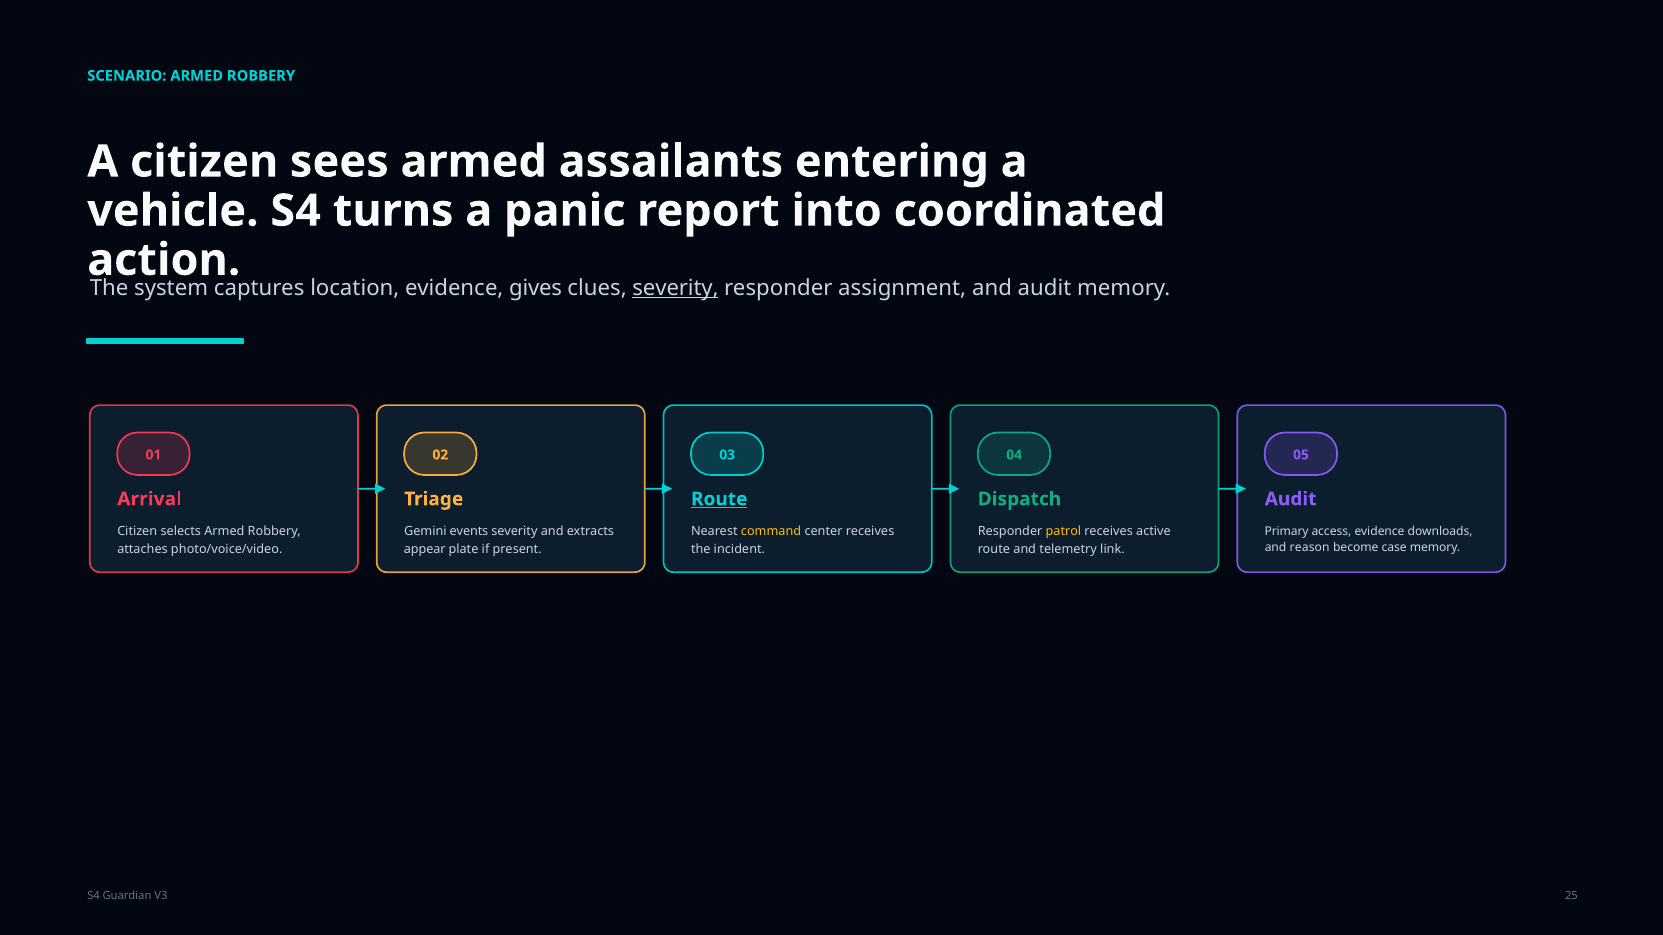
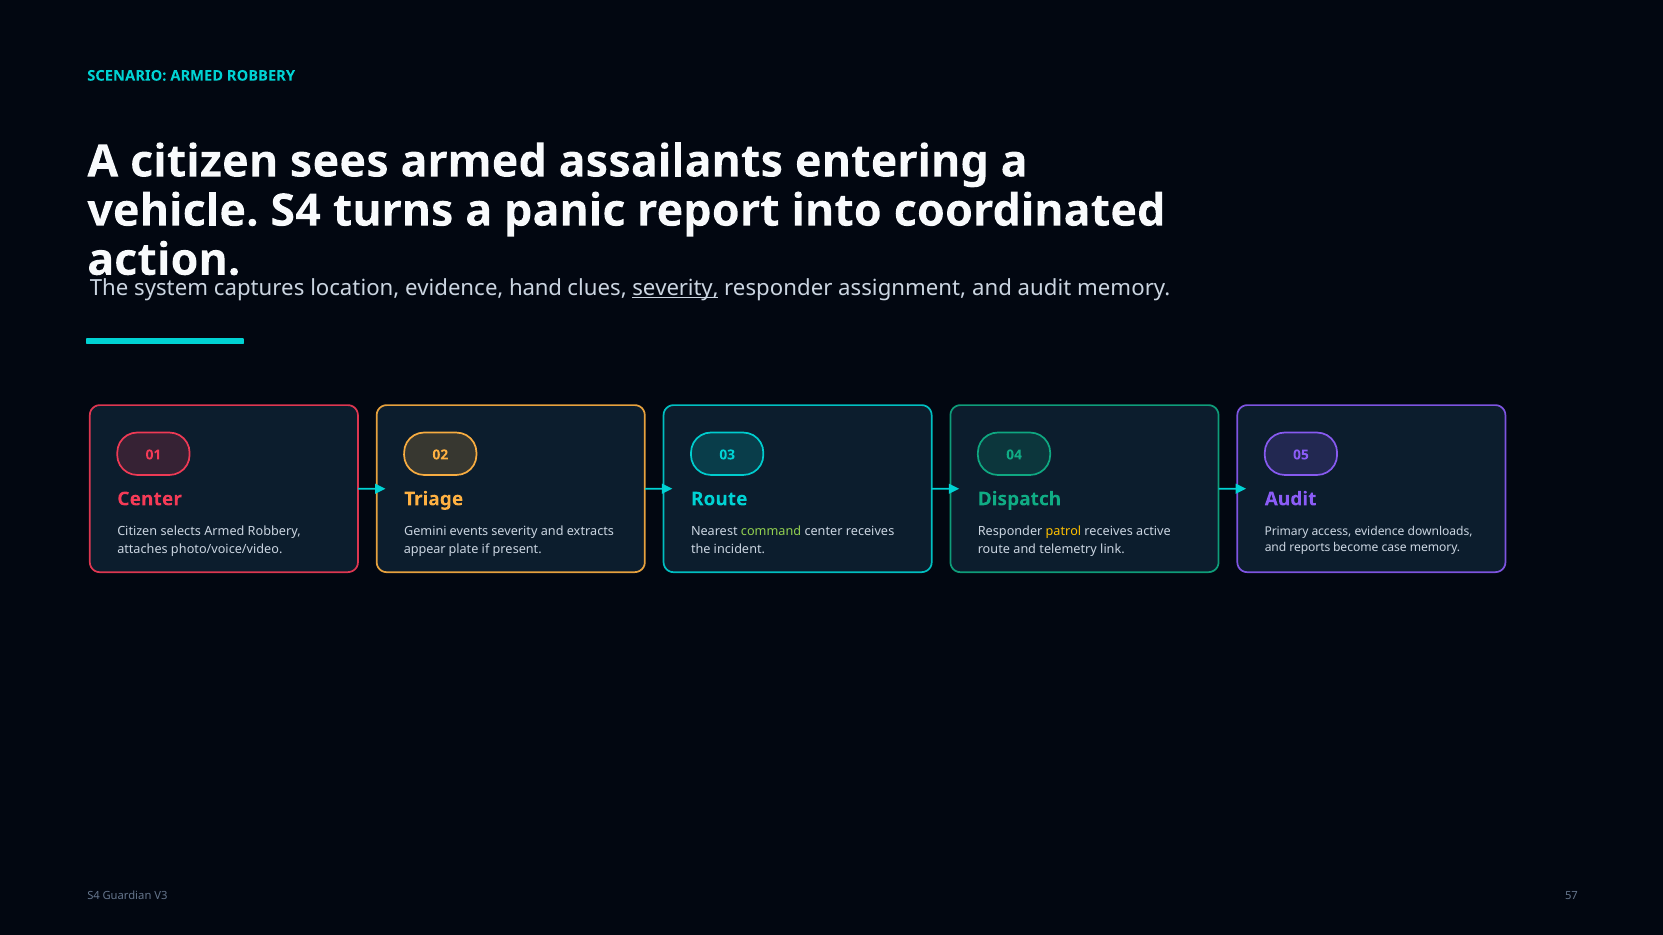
gives: gives -> hand
Arrival at (150, 499): Arrival -> Center
Route at (719, 499) underline: present -> none
command colour: yellow -> light green
reason: reason -> reports
25: 25 -> 57
